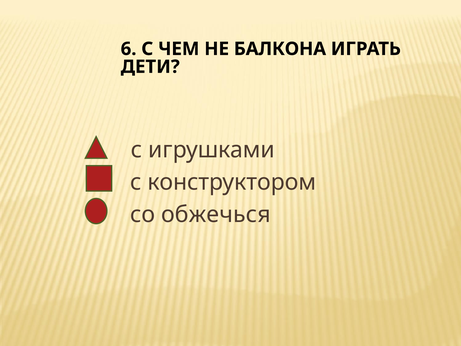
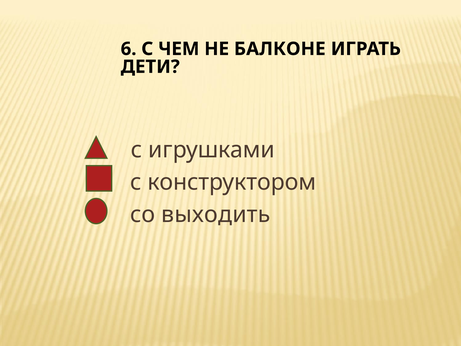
БАЛКОНА: БАЛКОНА -> БАЛКОНЕ
обжечься: обжечься -> выходить
